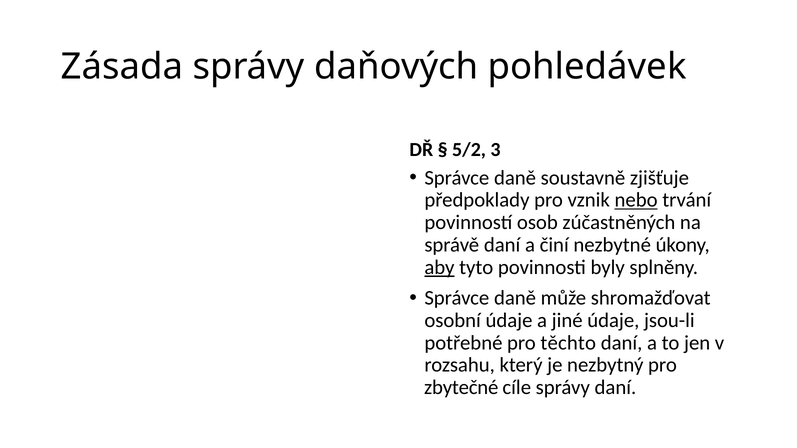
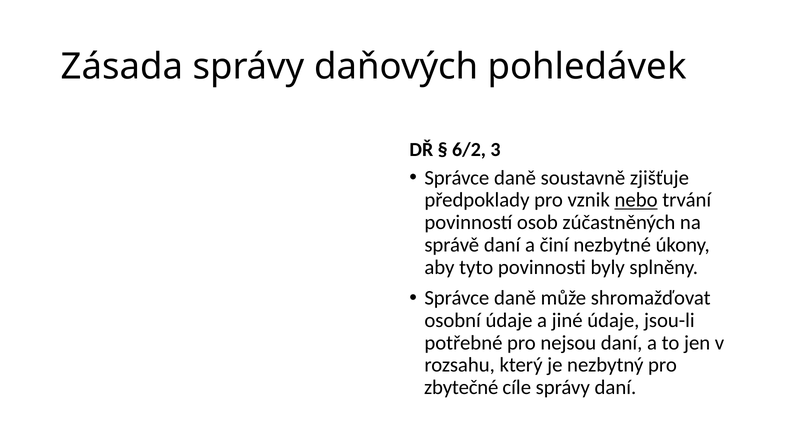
5/2: 5/2 -> 6/2
aby underline: present -> none
těchto: těchto -> nejsou
